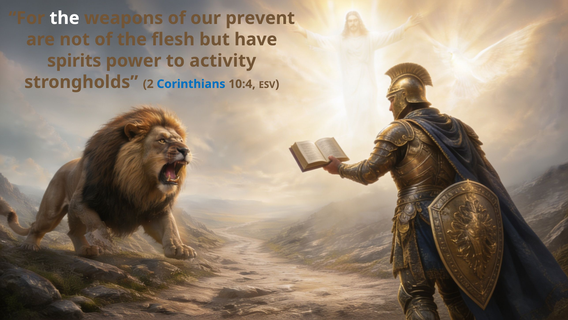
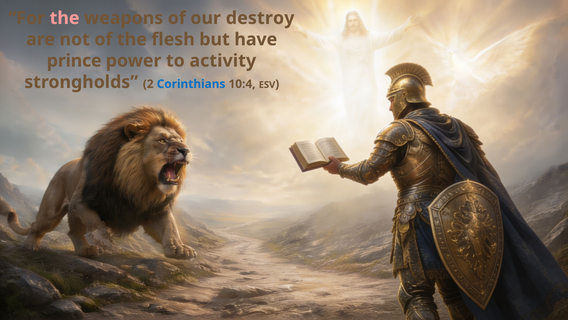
the at (65, 18) colour: white -> pink
prevent: prevent -> destroy
spirits: spirits -> prince
